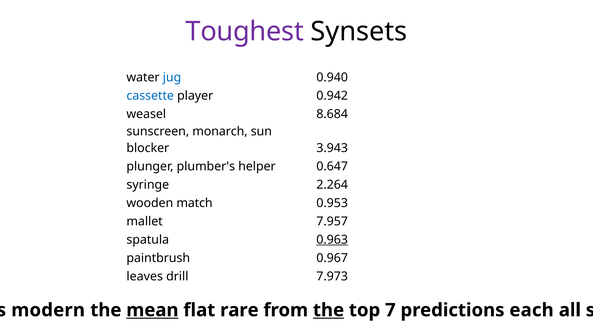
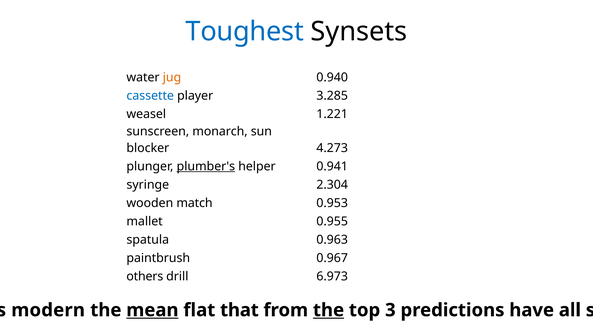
Toughest colour: purple -> blue
jug colour: blue -> orange
0.942: 0.942 -> 3.285
8.684: 8.684 -> 1.221
3.943: 3.943 -> 4.273
plumber's underline: none -> present
0.647: 0.647 -> 0.941
2.264: 2.264 -> 2.304
7.957: 7.957 -> 0.955
0.963 underline: present -> none
leaves: leaves -> others
7.973: 7.973 -> 6.973
rare: rare -> that
7: 7 -> 3
each: each -> have
